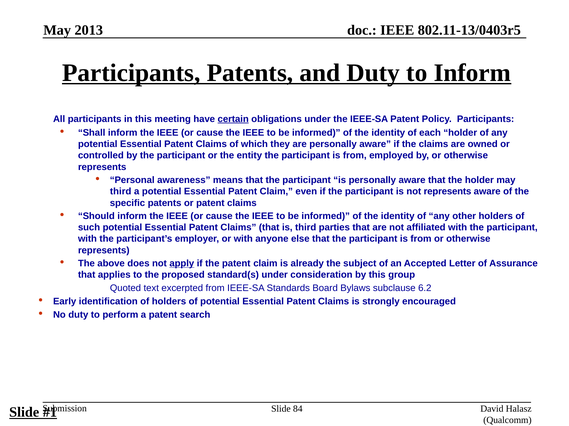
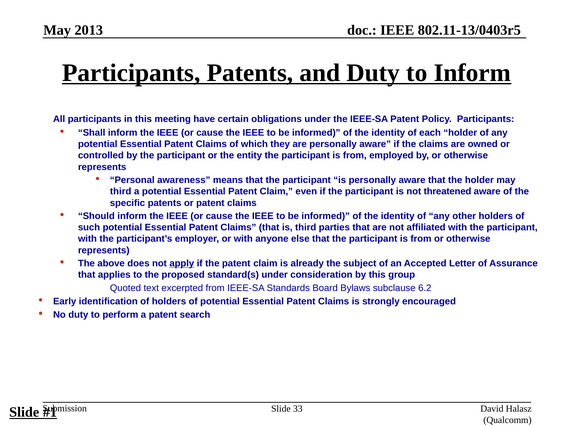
certain underline: present -> none
not represents: represents -> threatened
84: 84 -> 33
